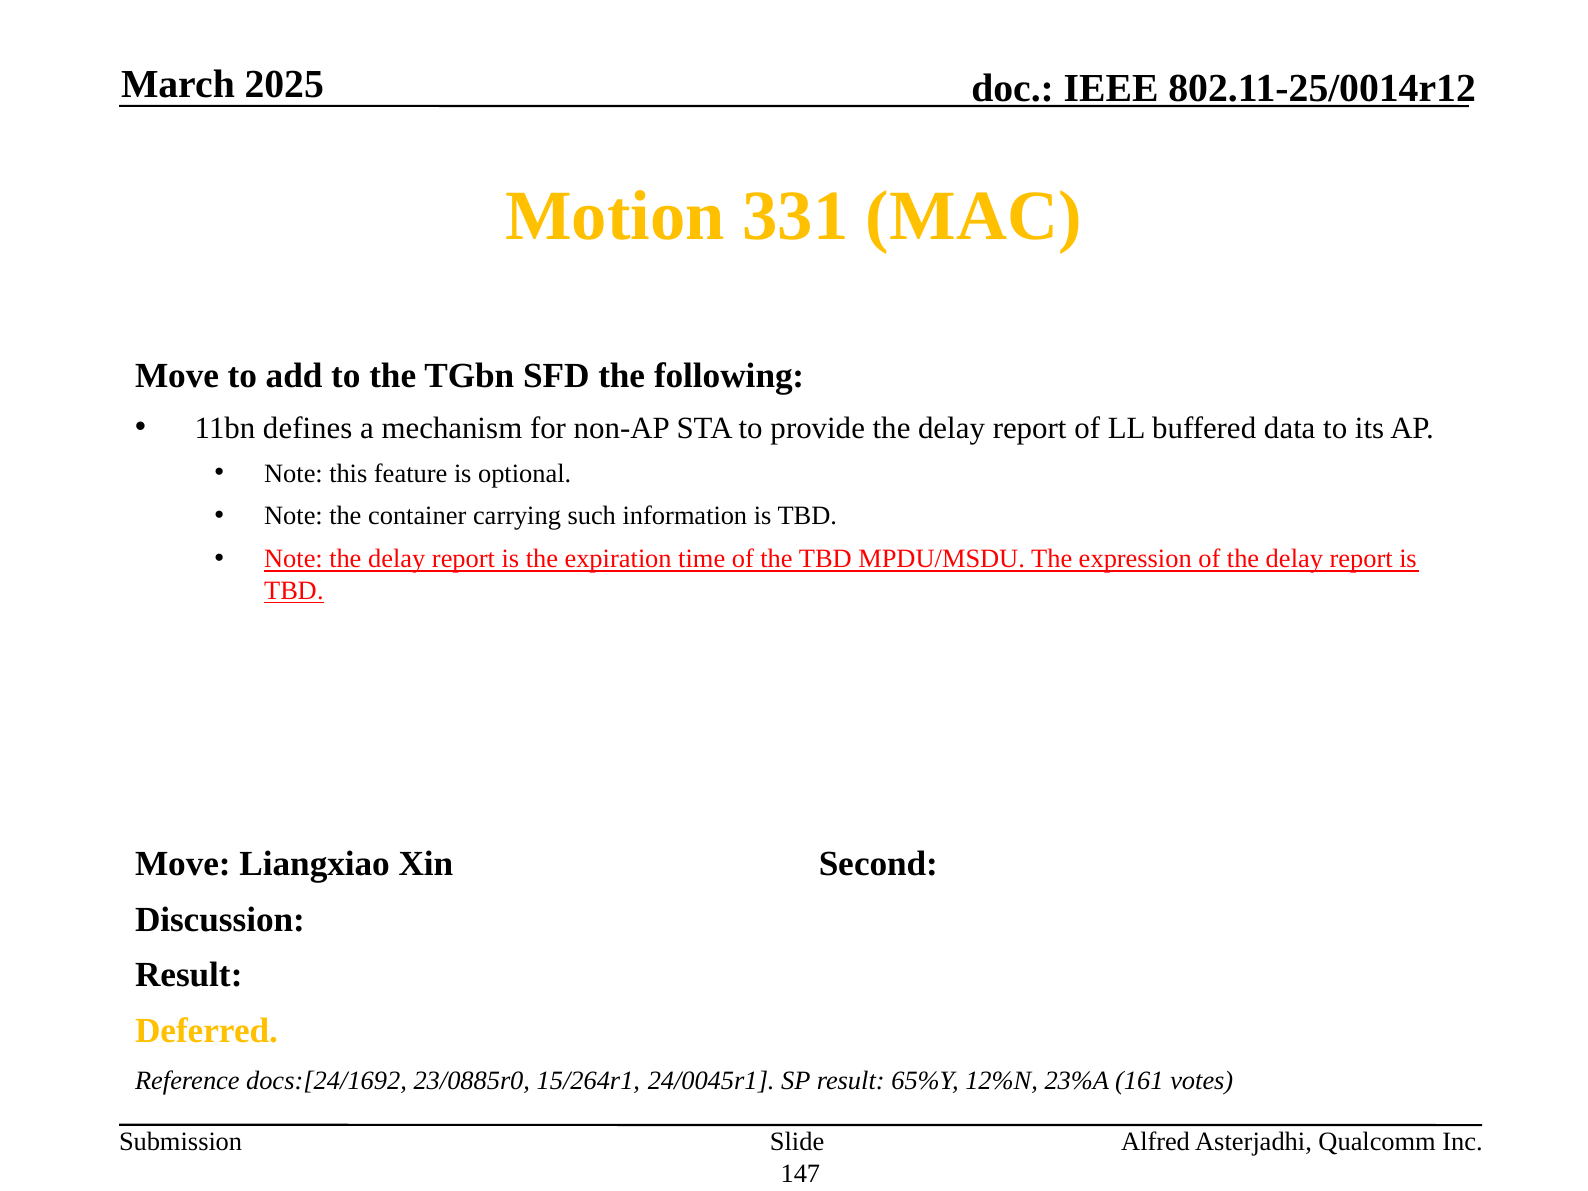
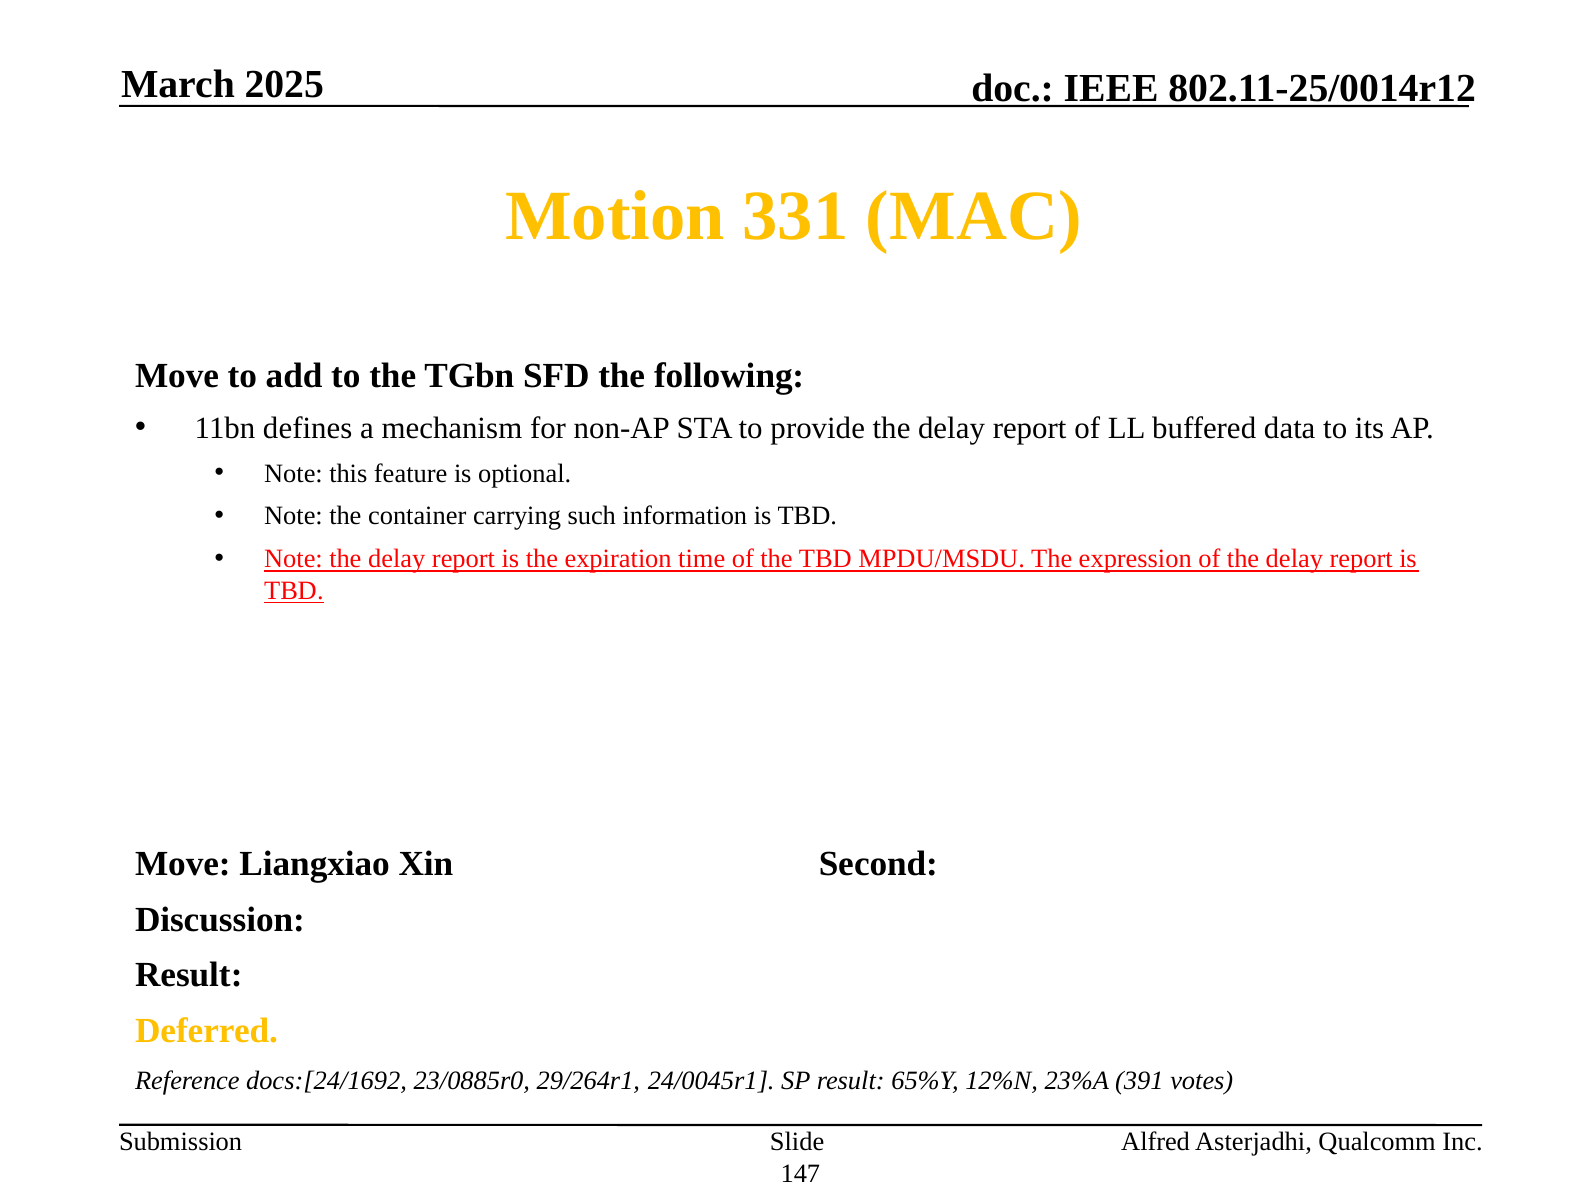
15/264r1: 15/264r1 -> 29/264r1
161: 161 -> 391
